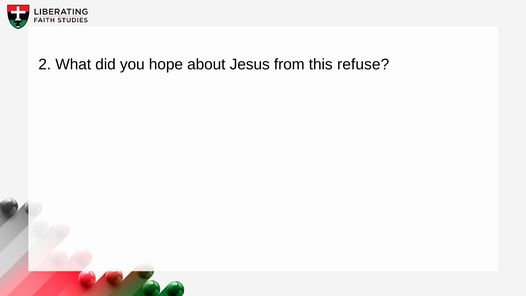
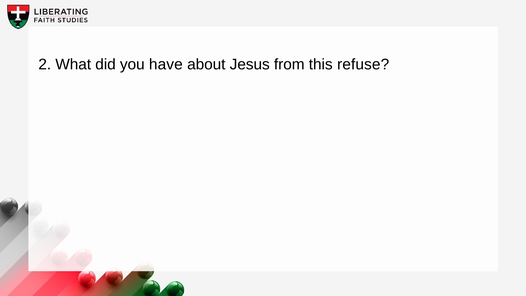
hope: hope -> have
